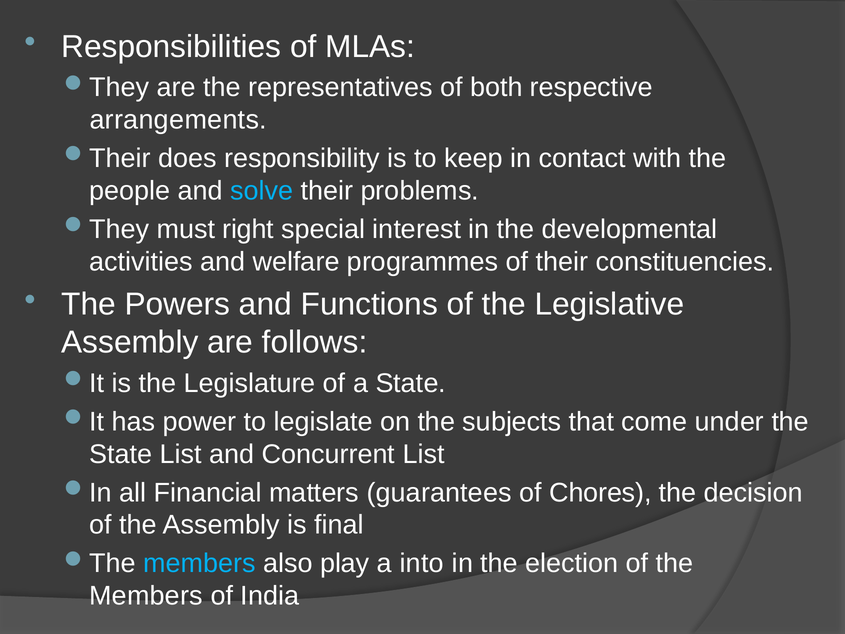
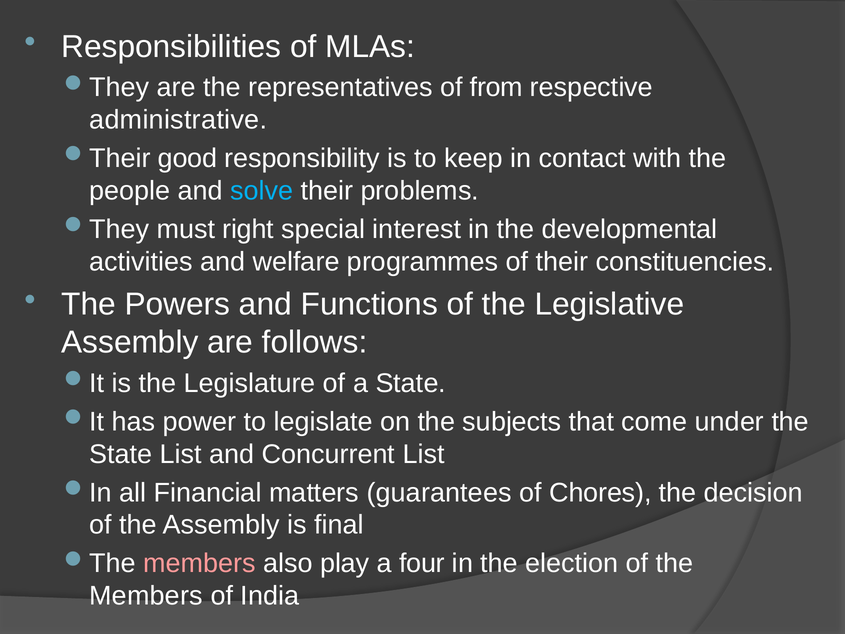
both: both -> from
arrangements: arrangements -> administrative
does: does -> good
members at (199, 563) colour: light blue -> pink
into: into -> four
